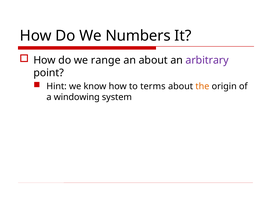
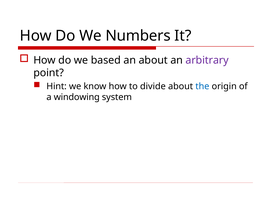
range: range -> based
terms: terms -> divide
the colour: orange -> blue
